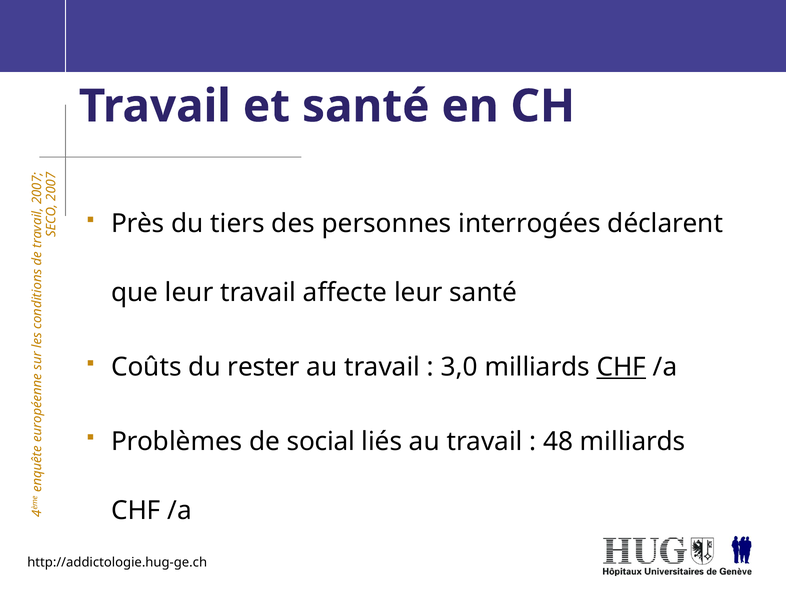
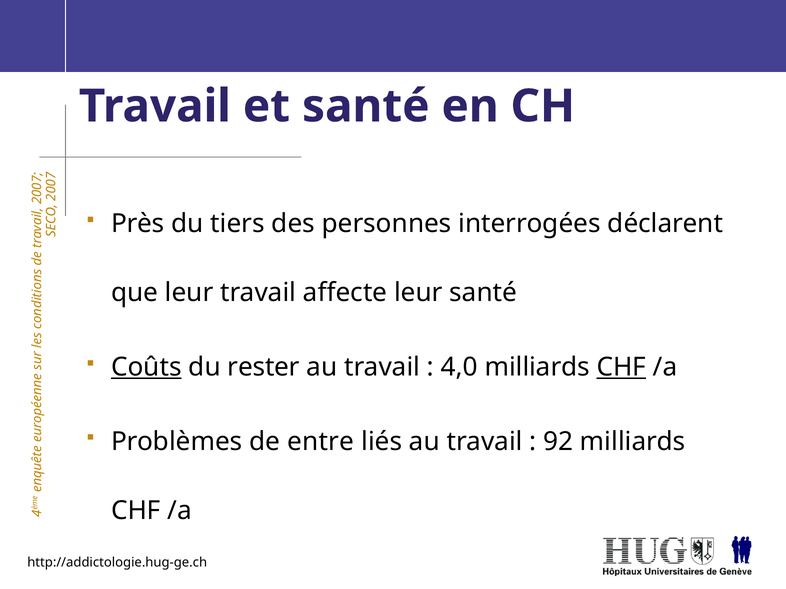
Coûts underline: none -> present
3,0: 3,0 -> 4,0
social: social -> entre
48: 48 -> 92
